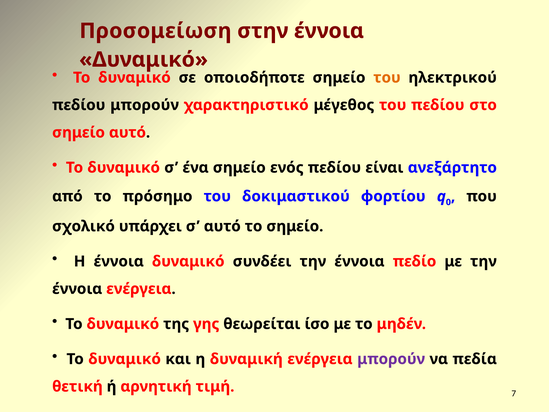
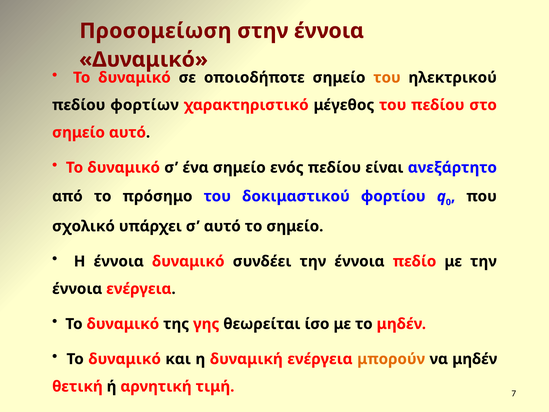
πεδίου μπορούν: μπορούν -> φορτίων
μπορούν at (391, 359) colour: purple -> orange
να πεδία: πεδία -> μηδέν
